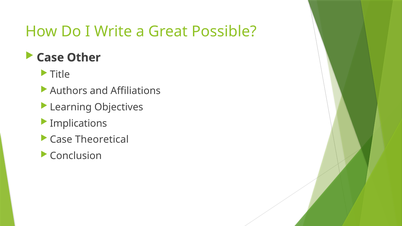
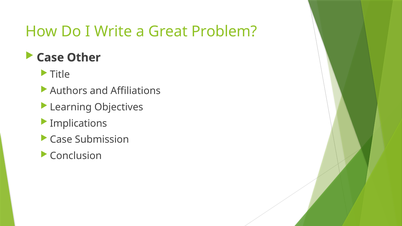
Possible: Possible -> Problem
Theoretical: Theoretical -> Submission
